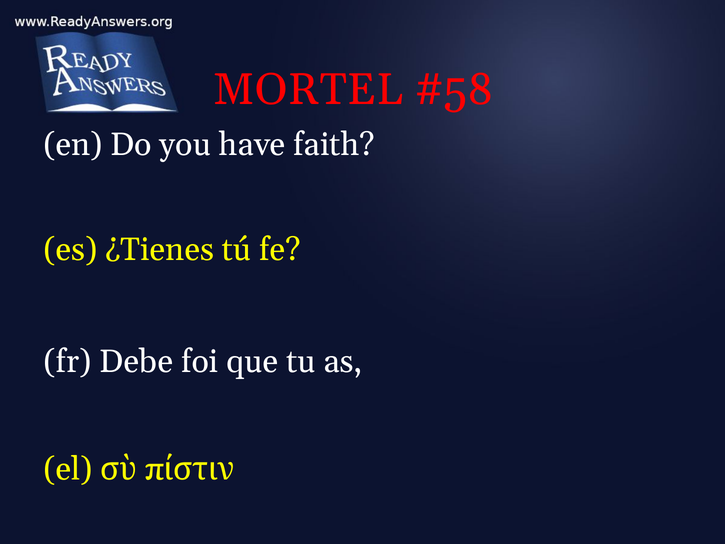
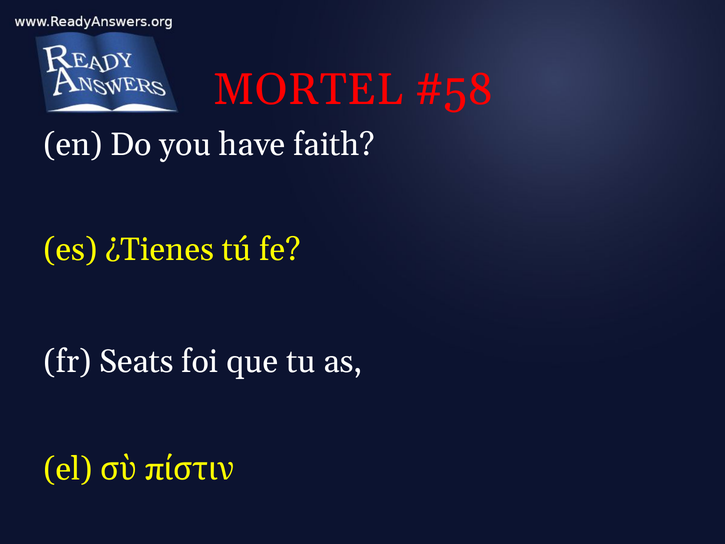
Debe: Debe -> Seats
